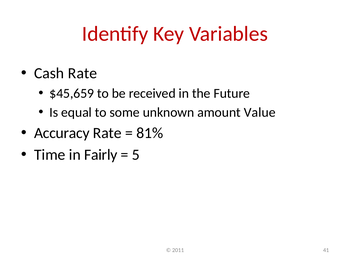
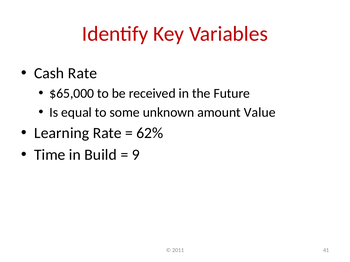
$45,659: $45,659 -> $65,000
Accuracy: Accuracy -> Learning
81%: 81% -> 62%
Fairly: Fairly -> Build
5: 5 -> 9
